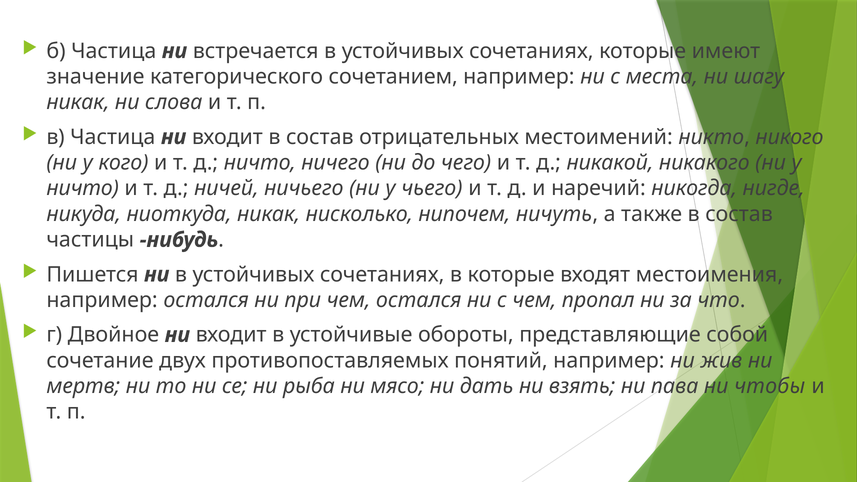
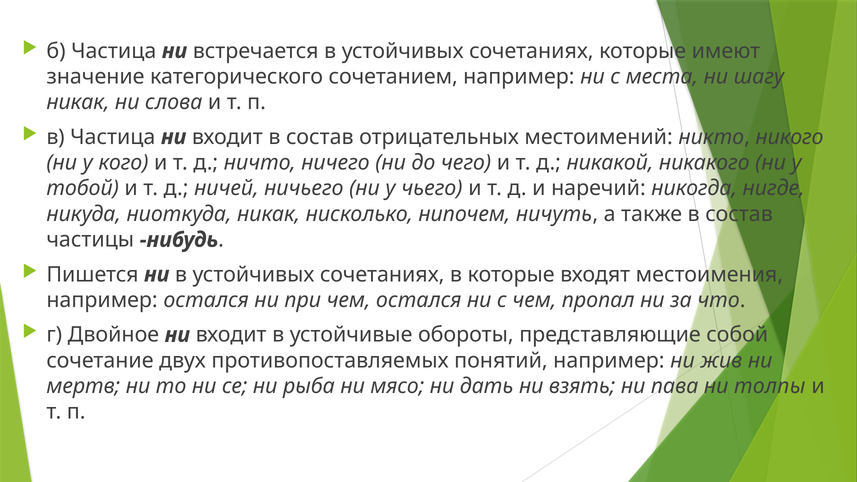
ничто at (83, 188): ничто -> тобой
чтобы: чтобы -> толпы
